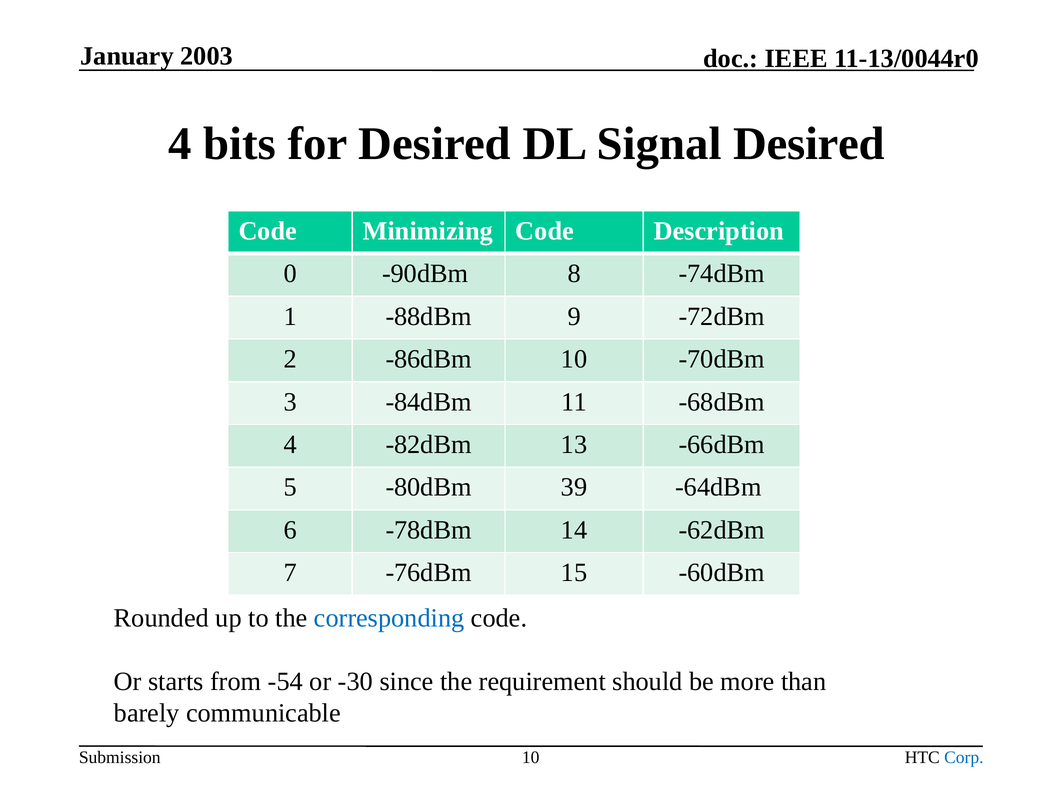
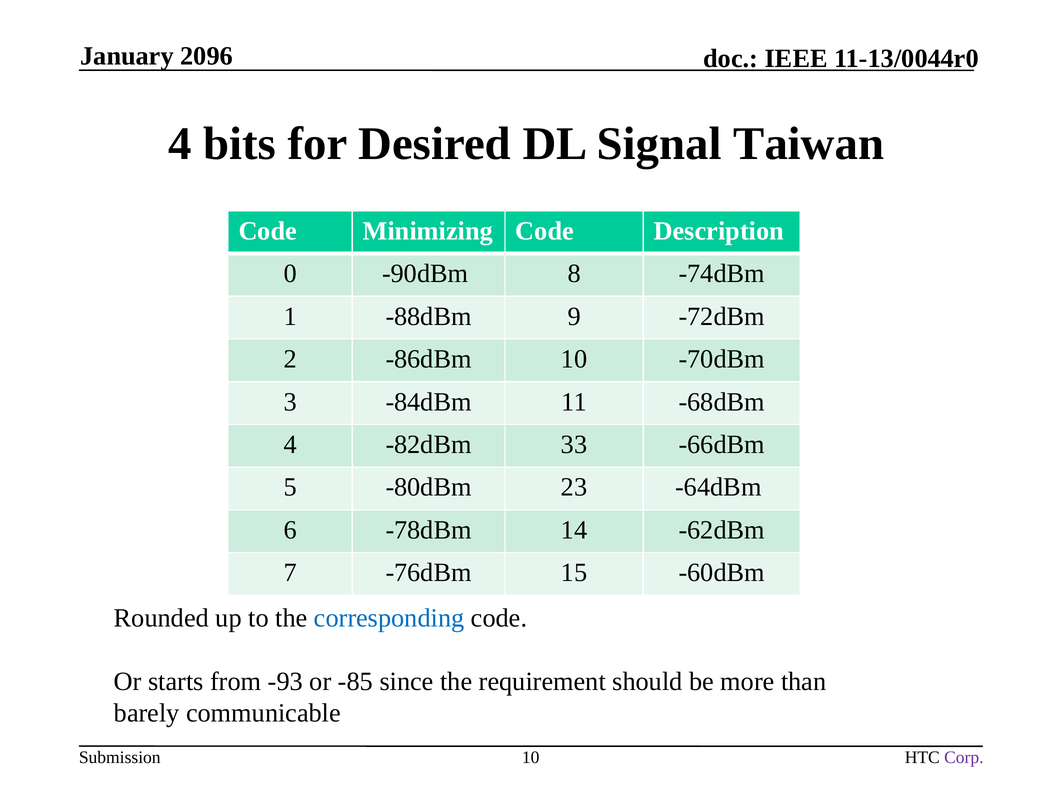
2003: 2003 -> 2096
Signal Desired: Desired -> Taiwan
13: 13 -> 33
39: 39 -> 23
-54: -54 -> -93
-30: -30 -> -85
Corp colour: blue -> purple
